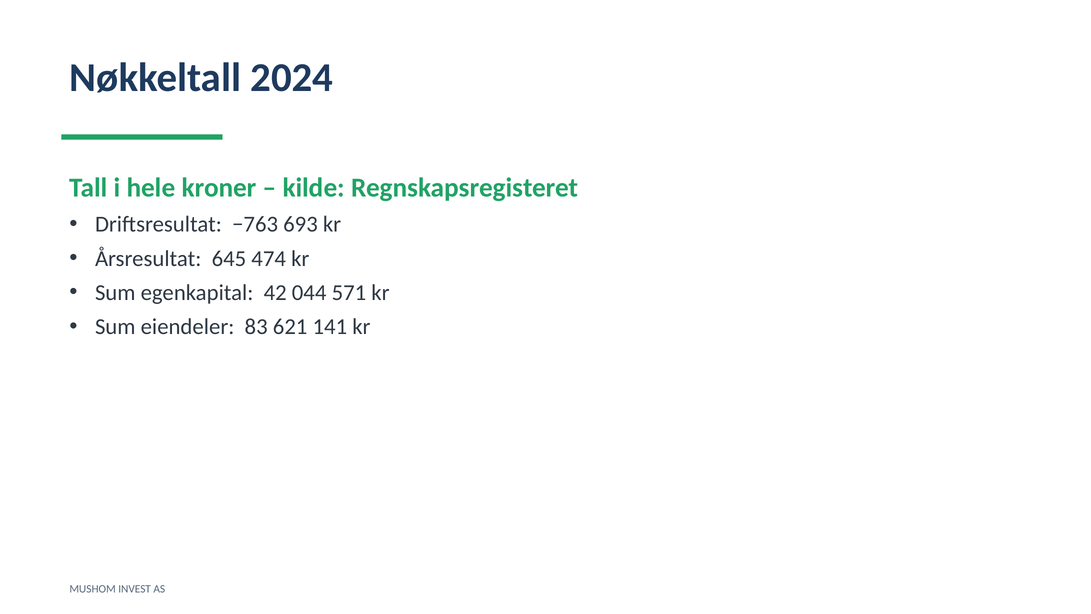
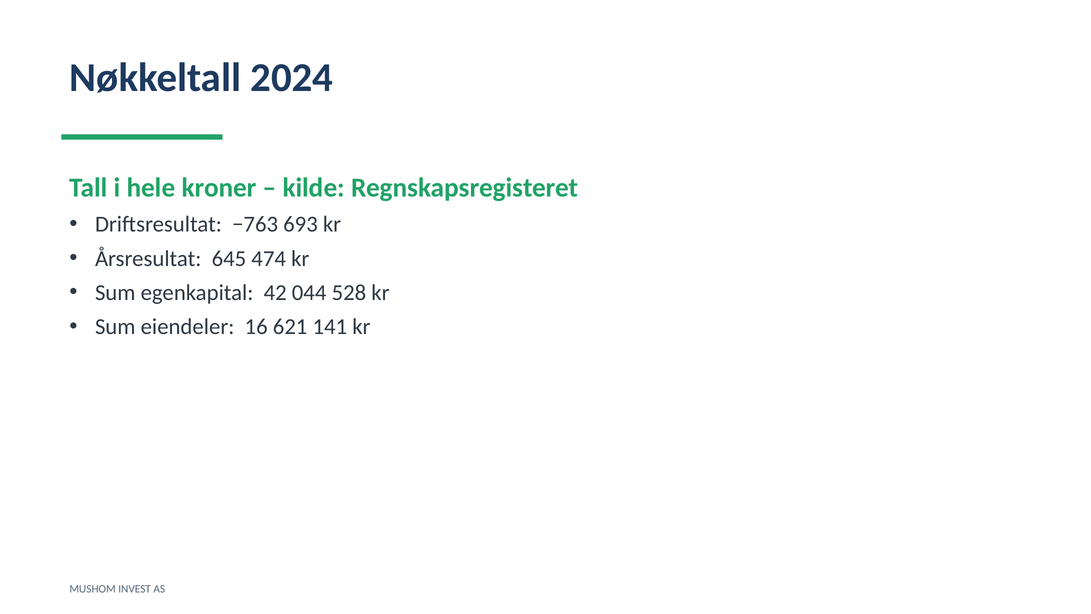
571: 571 -> 528
83: 83 -> 16
